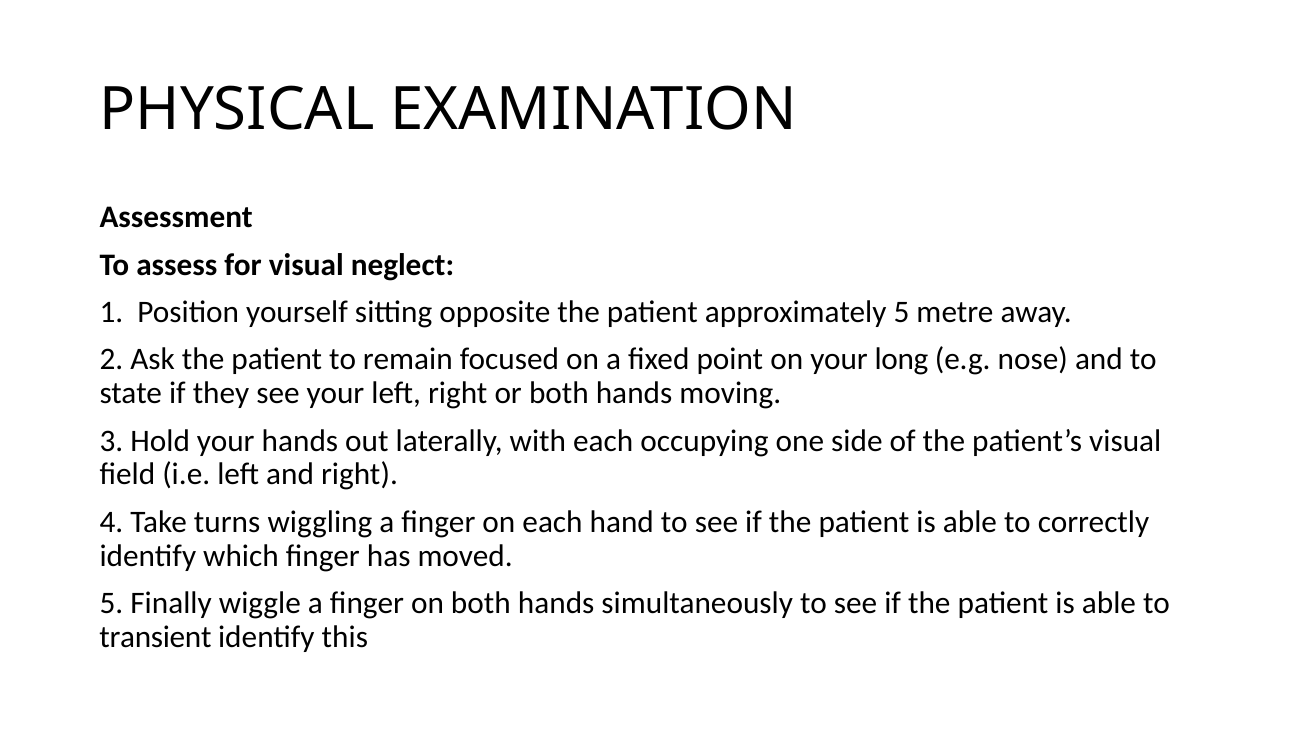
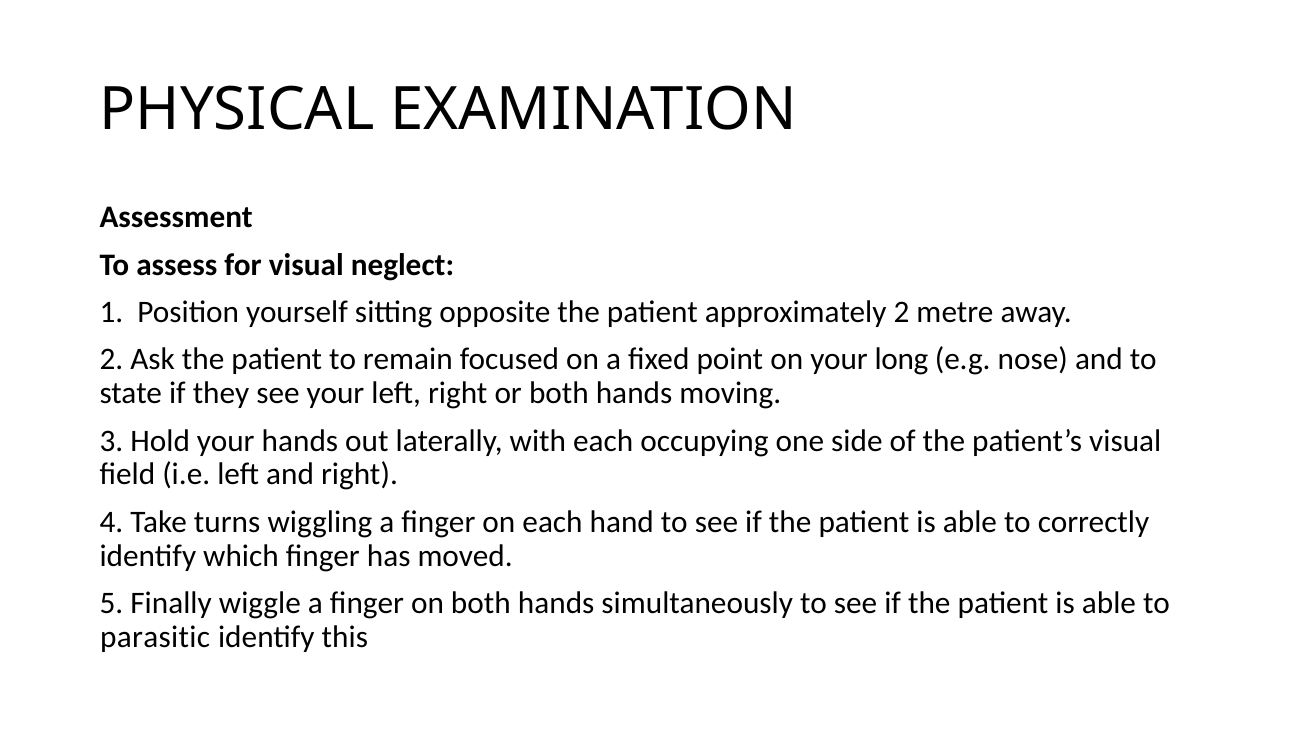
approximately 5: 5 -> 2
transient: transient -> parasitic
